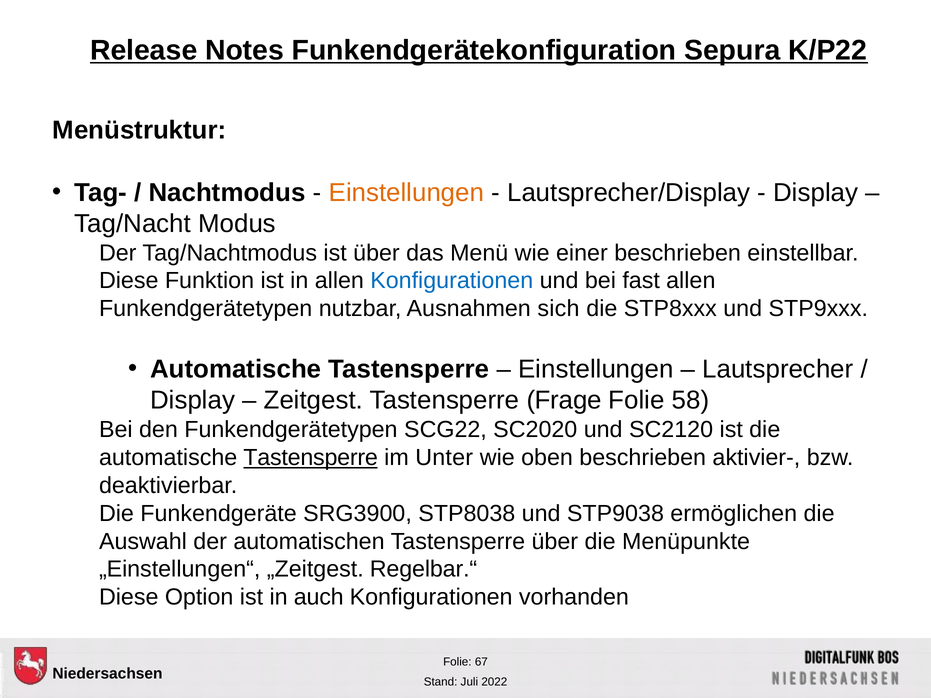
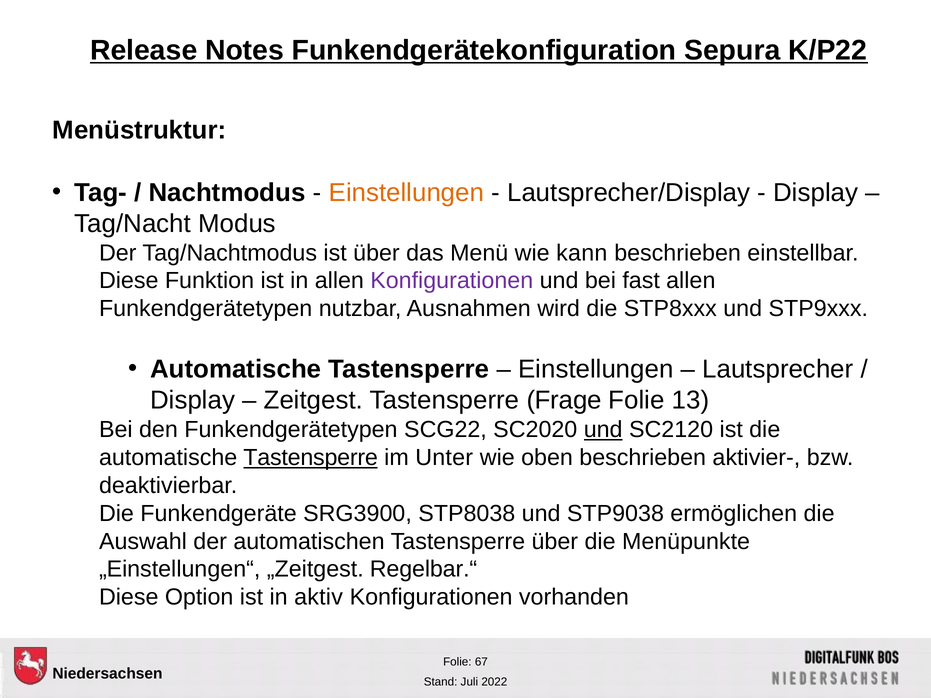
einer: einer -> kann
Konfigurationen at (452, 281) colour: blue -> purple
sich: sich -> wird
58: 58 -> 13
und at (603, 430) underline: none -> present
auch: auch -> aktiv
